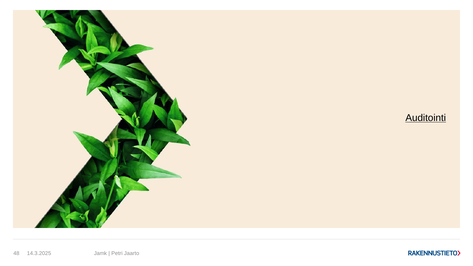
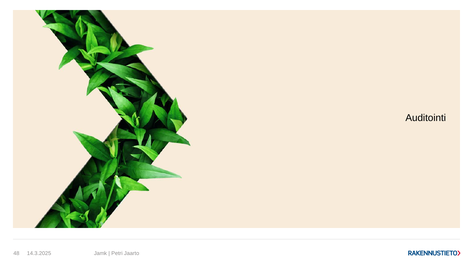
Auditointi underline: present -> none
